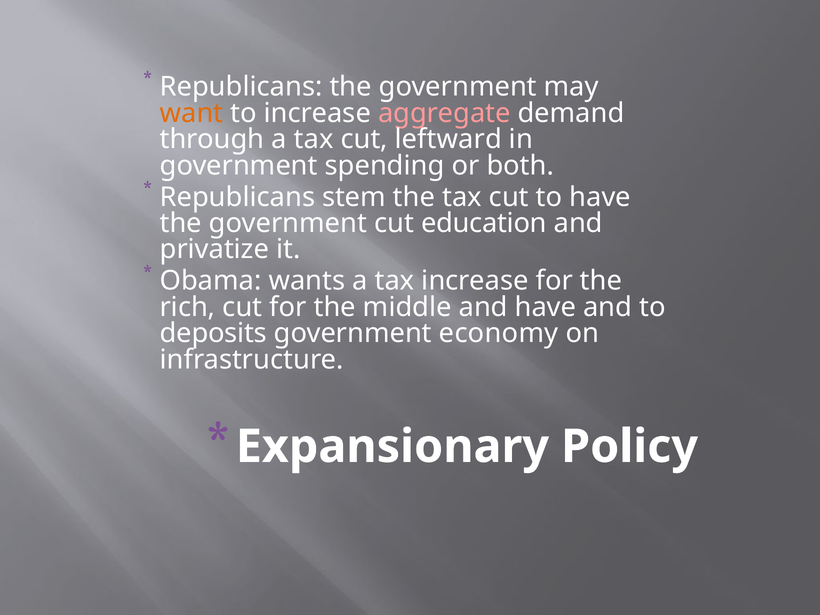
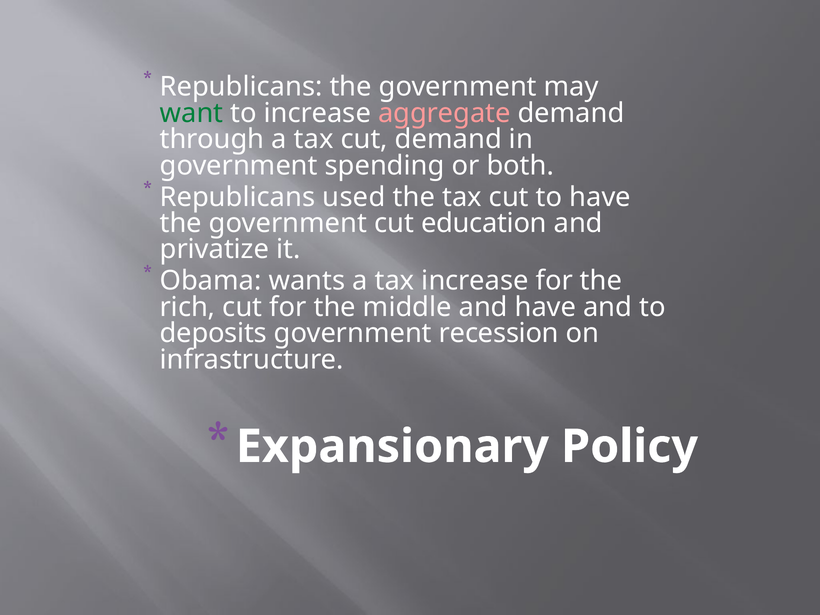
want colour: orange -> green
cut leftward: leftward -> demand
stem: stem -> used
economy: economy -> recession
